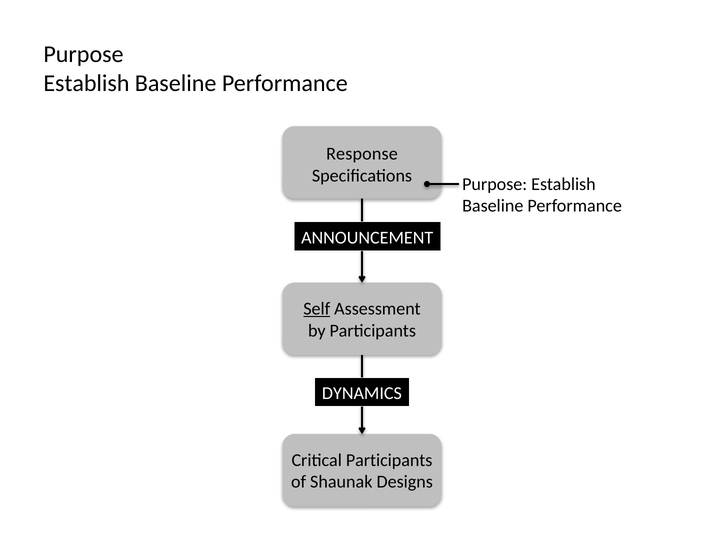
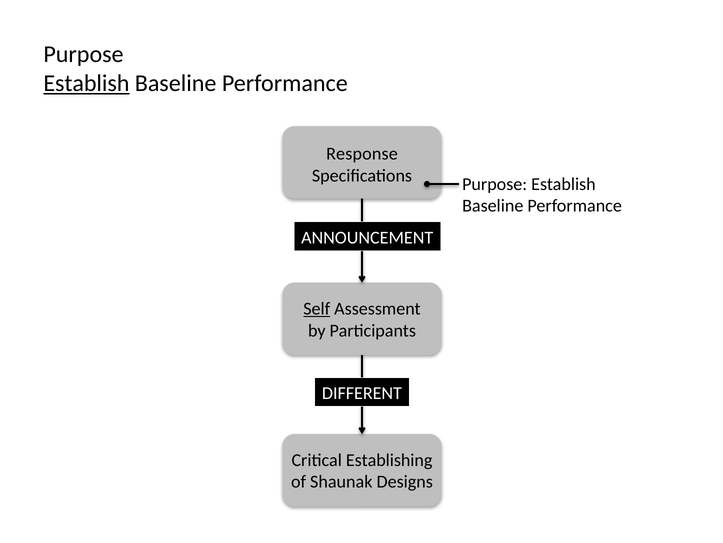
Establish at (86, 83) underline: none -> present
DYNAMICS: DYNAMICS -> DIFFERENT
Critical Participants: Participants -> Establishing
